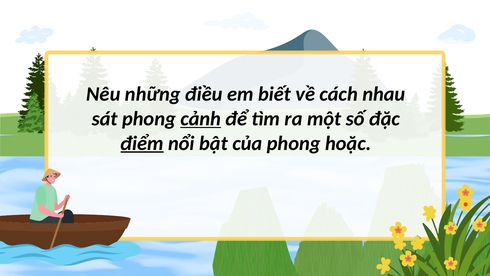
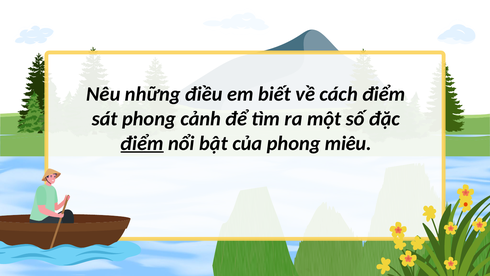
cách nhau: nhau -> điểm
cảnh underline: present -> none
hoặc: hoặc -> miêu
